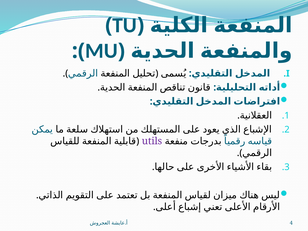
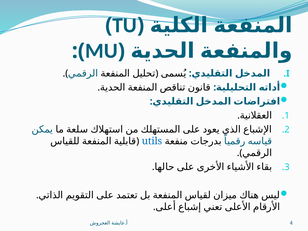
utils colour: purple -> blue
